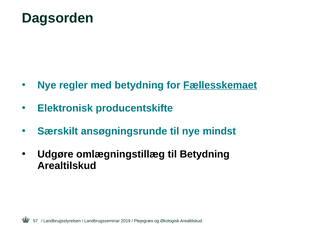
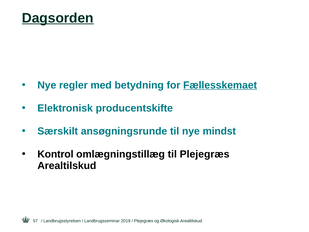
Dagsorden underline: none -> present
Udgøre: Udgøre -> Kontrol
til Betydning: Betydning -> Plejegræs
